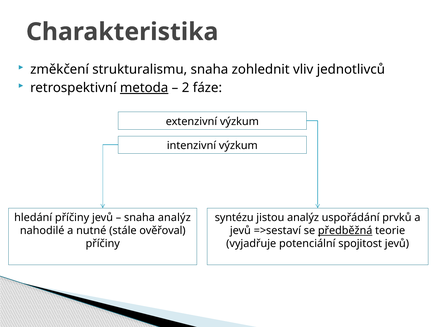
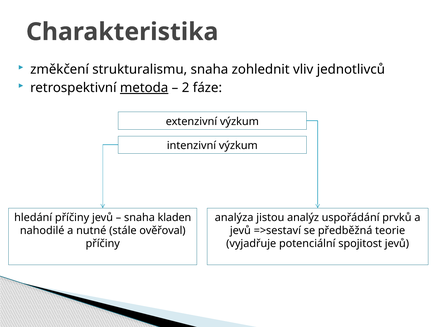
snaha analýz: analýz -> kladen
syntézu: syntézu -> analýza
předběžná underline: present -> none
